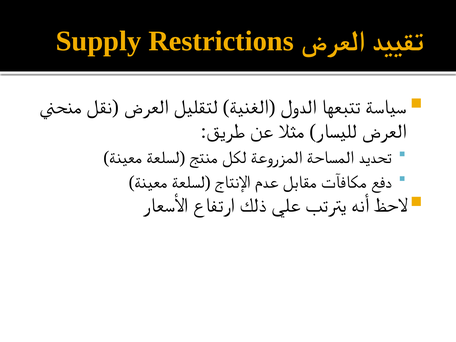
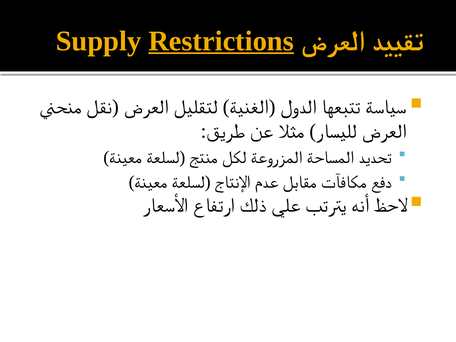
Restrictions underline: none -> present
